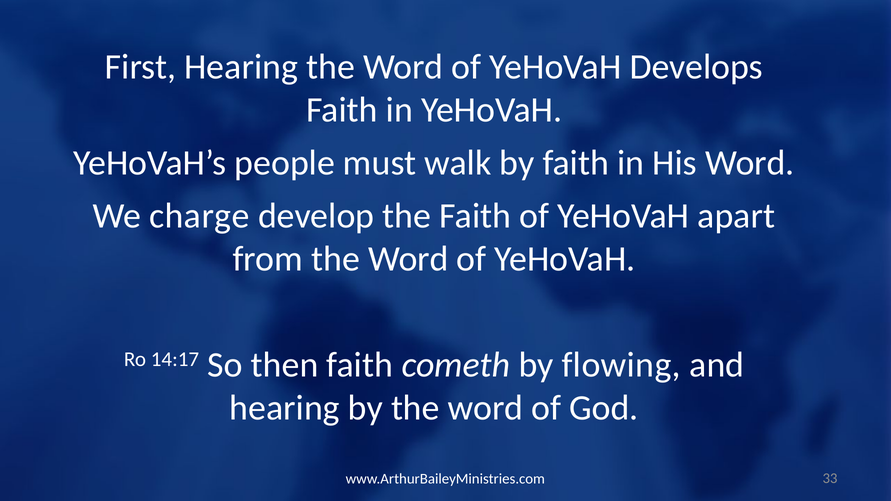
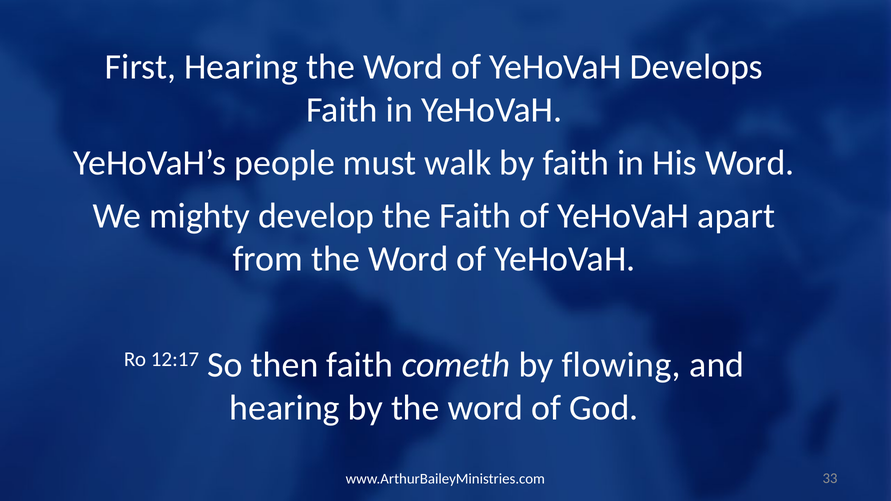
charge: charge -> mighty
14:17: 14:17 -> 12:17
